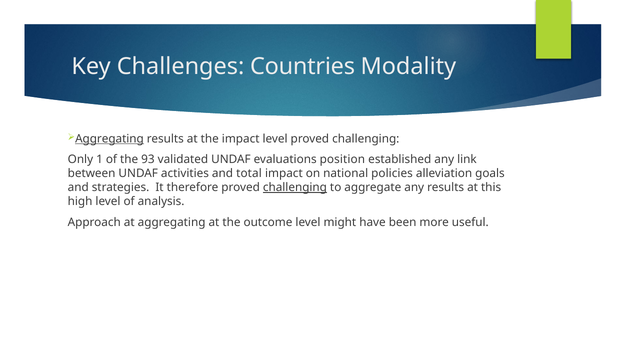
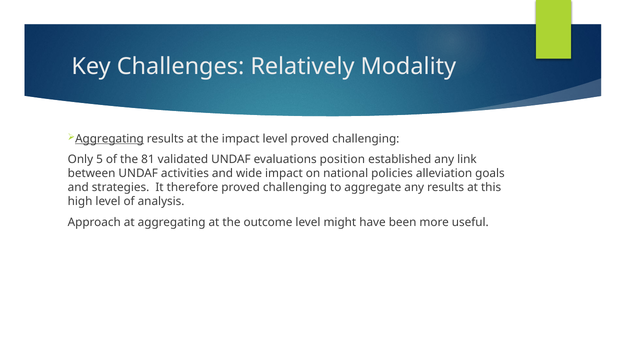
Countries: Countries -> Relatively
1: 1 -> 5
93: 93 -> 81
total: total -> wide
challenging at (295, 188) underline: present -> none
